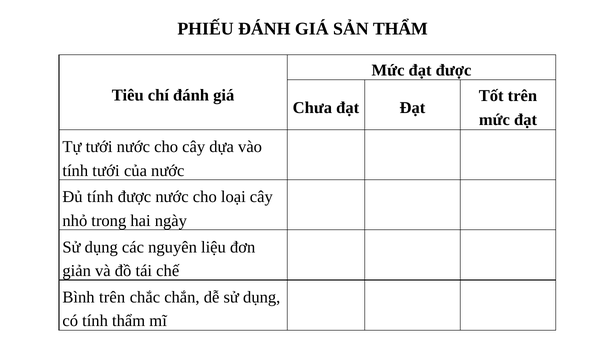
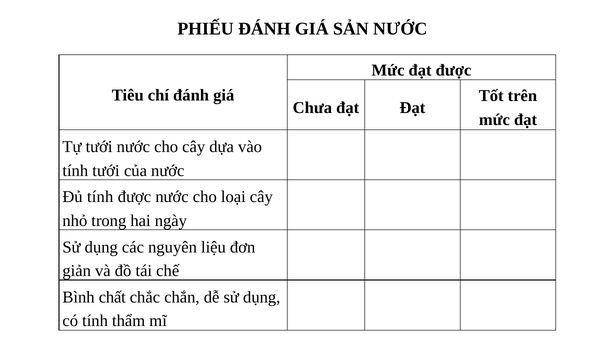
SẢN THẨM: THẨM -> NƯỚC
Bình trên: trên -> chất
